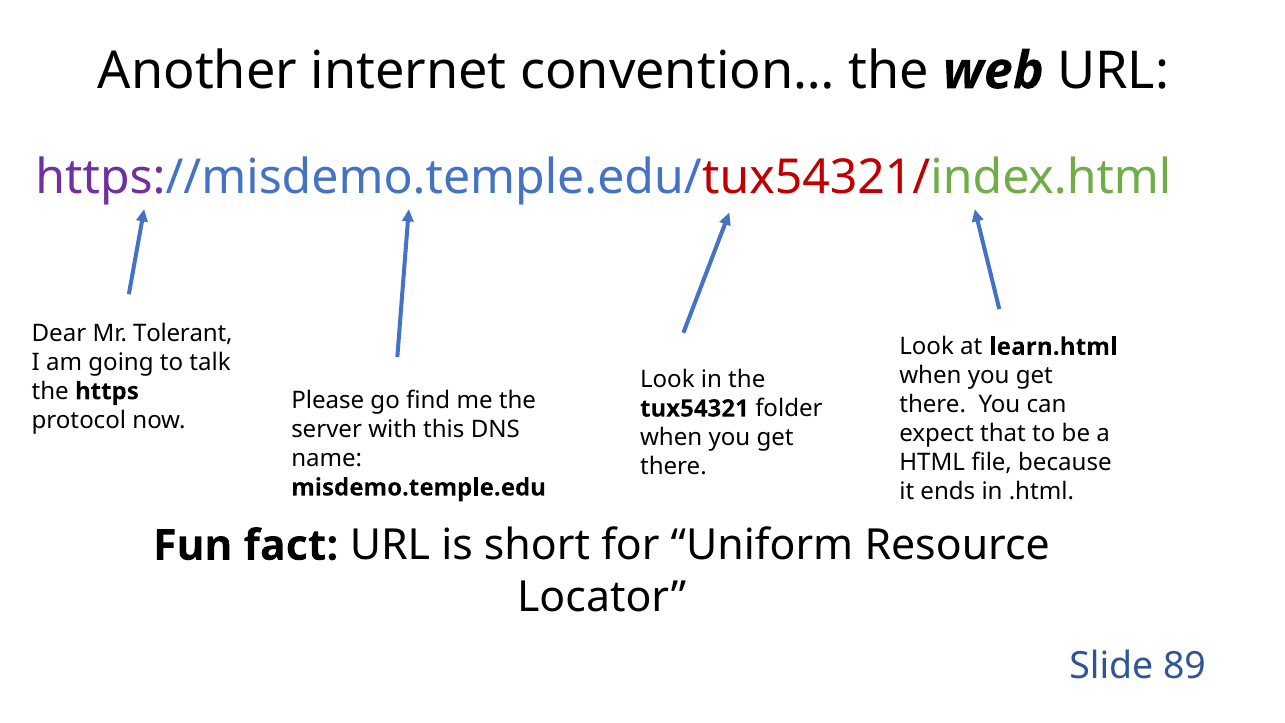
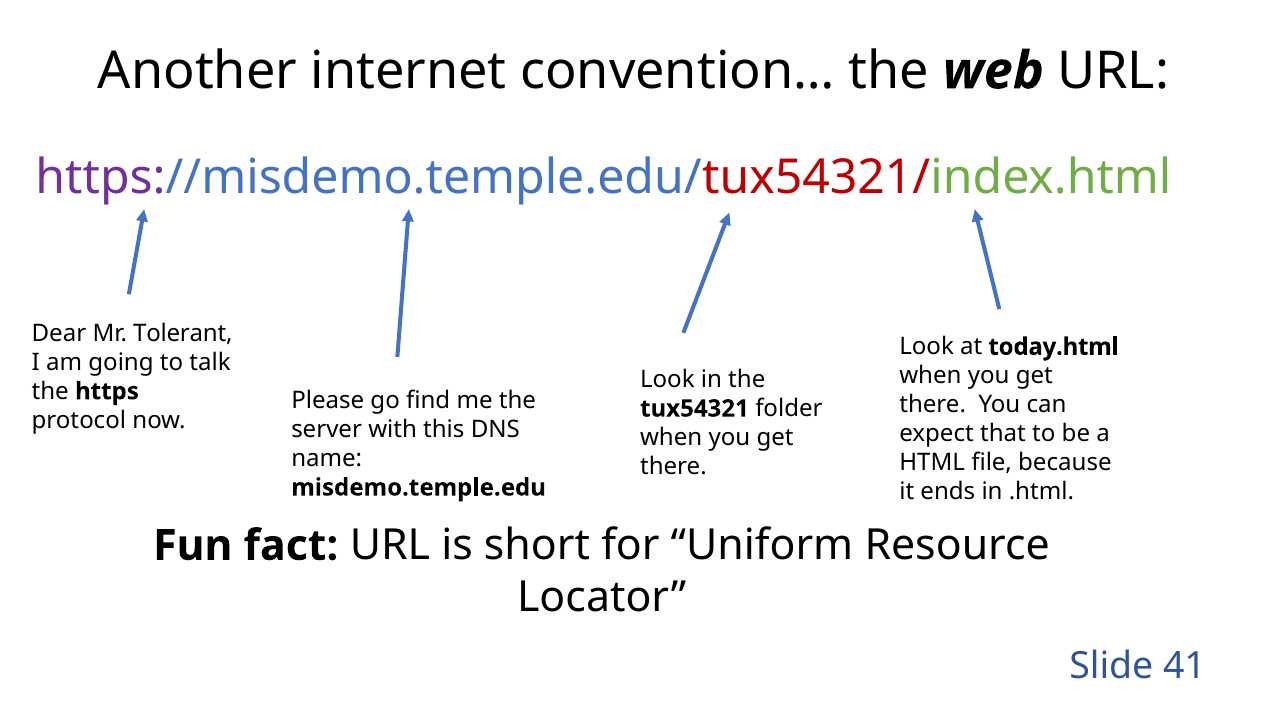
learn.html: learn.html -> today.html
89: 89 -> 41
